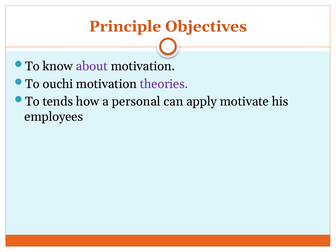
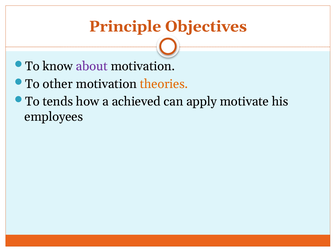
ouchi: ouchi -> other
theories colour: purple -> orange
personal: personal -> achieved
